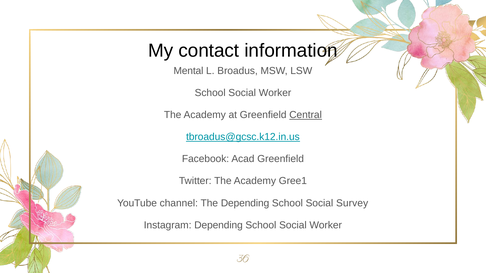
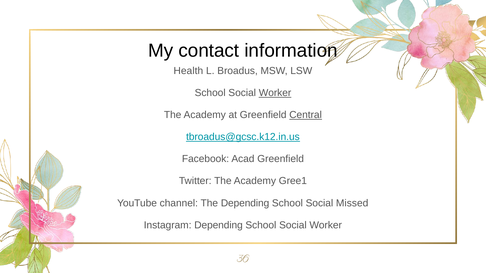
Mental: Mental -> Health
Worker at (275, 93) underline: none -> present
Survey: Survey -> Missed
